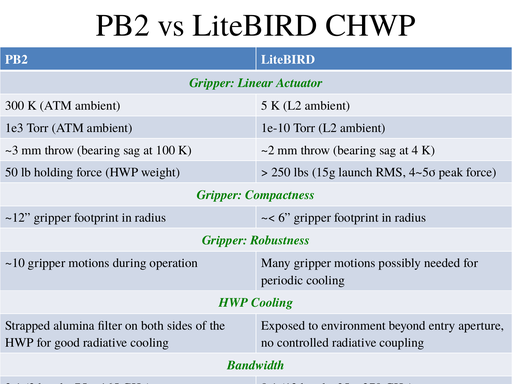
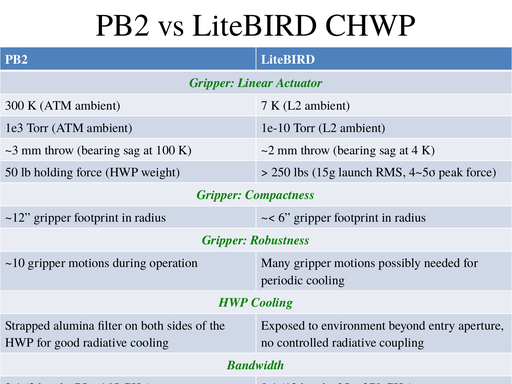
5: 5 -> 7
